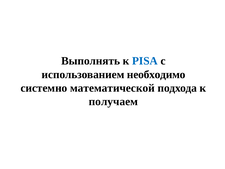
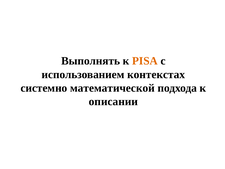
PISA colour: blue -> orange
необходимо: необходимо -> контекстах
получаем: получаем -> описании
